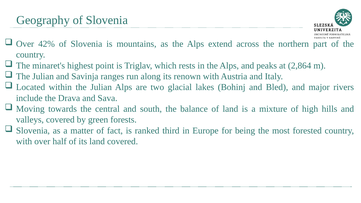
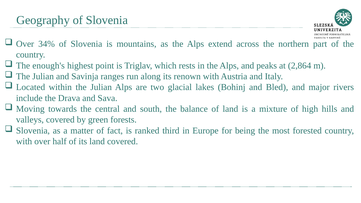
42%: 42% -> 34%
minaret's: minaret's -> enough's
